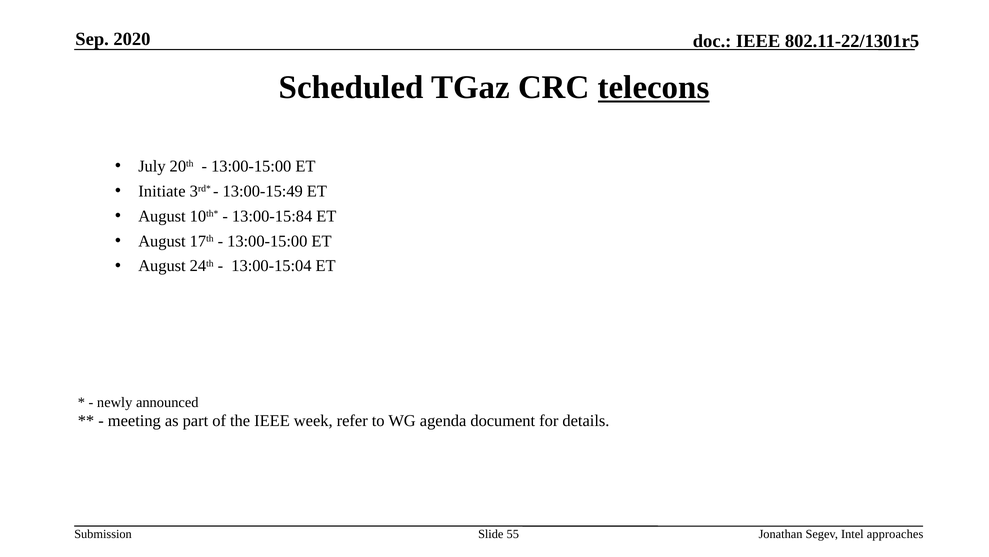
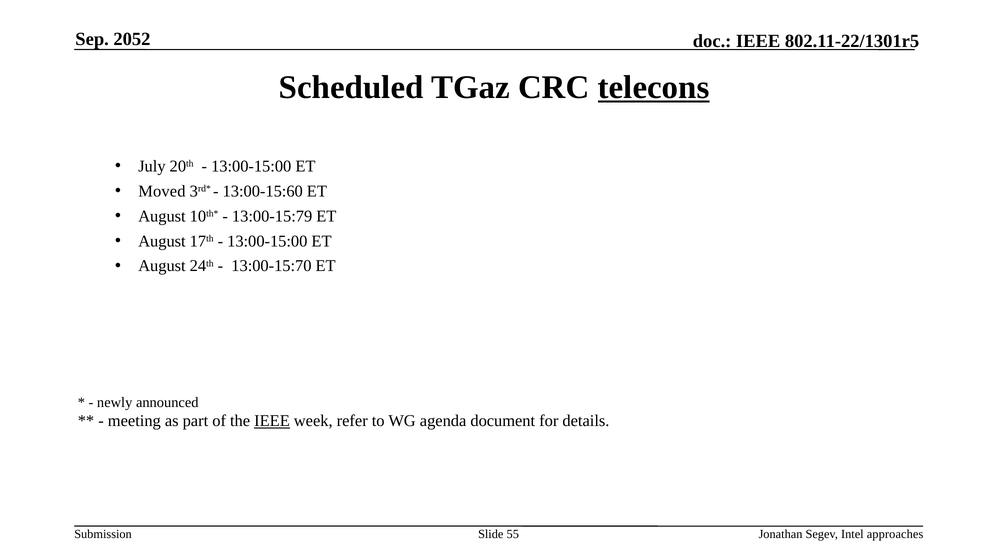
2020: 2020 -> 2052
Initiate: Initiate -> Moved
13:00-15:49: 13:00-15:49 -> 13:00-15:60
13:00-15:84: 13:00-15:84 -> 13:00-15:79
13:00-15:04: 13:00-15:04 -> 13:00-15:70
IEEE at (272, 420) underline: none -> present
